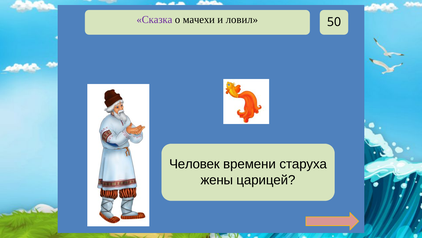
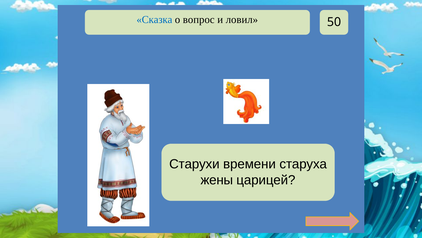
Сказка colour: purple -> blue
мачехи: мачехи -> вопрос
Человек: Человек -> Старухи
